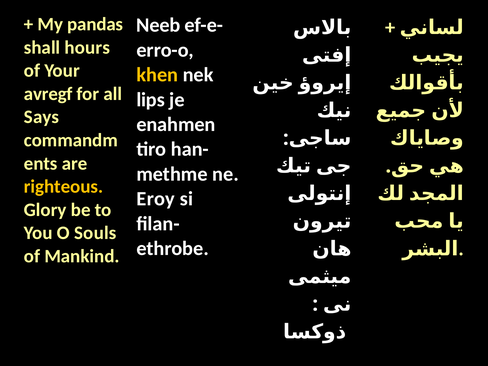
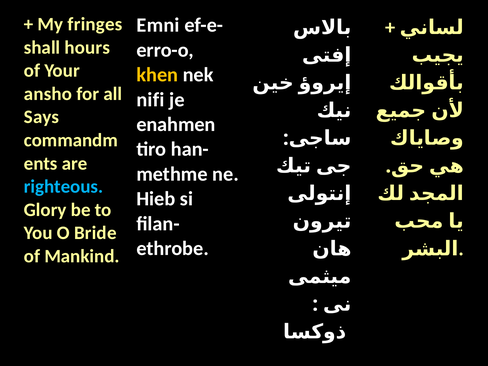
pandas: pandas -> fringes
Neeb: Neeb -> Emni
avregf: avregf -> ansho
lips: lips -> nifi
righteous colour: yellow -> light blue
Eroy: Eroy -> Hieb
Souls: Souls -> Bride
